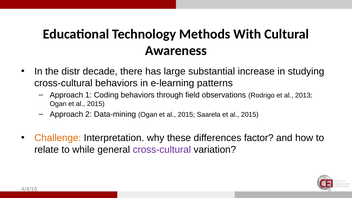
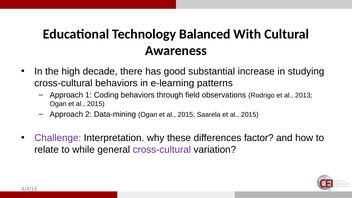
Methods: Methods -> Balanced
distr: distr -> high
large: large -> good
Challenge colour: orange -> purple
